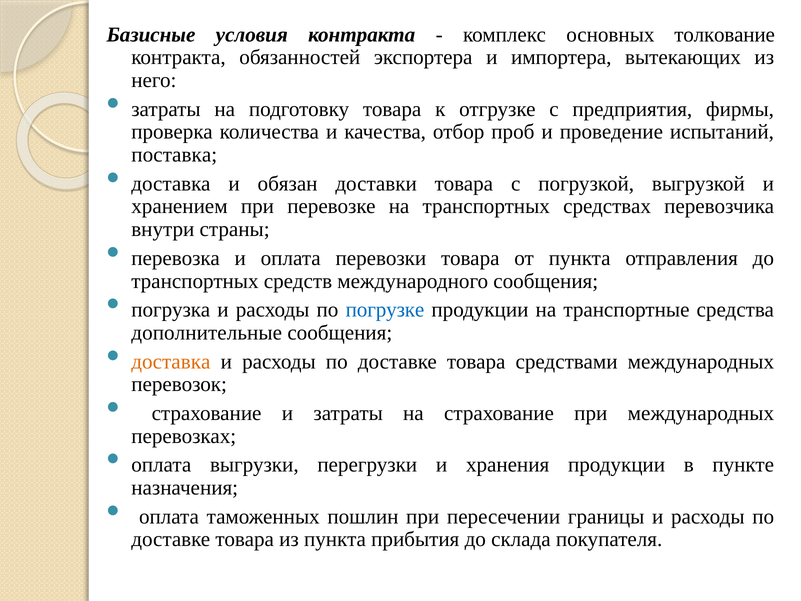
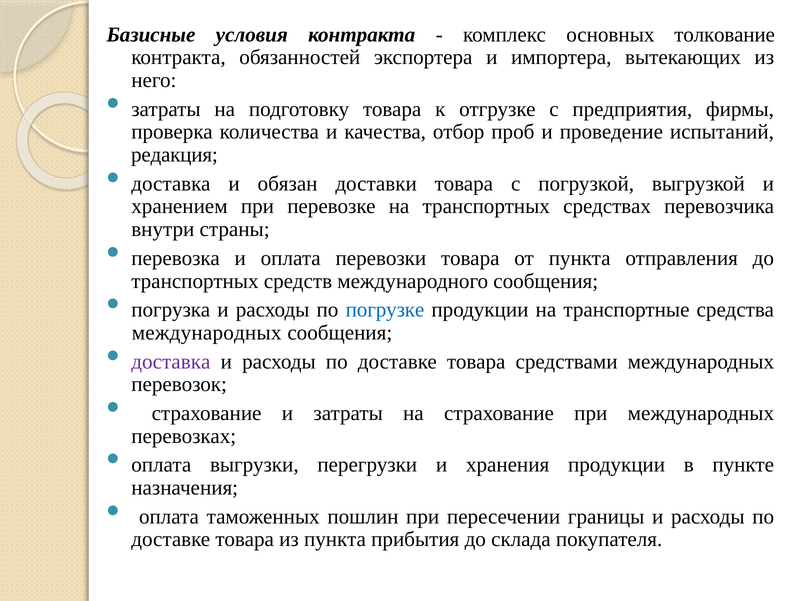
поставка: поставка -> редакция
дополнительные at (207, 333): дополнительные -> международных
доставка at (171, 361) colour: orange -> purple
